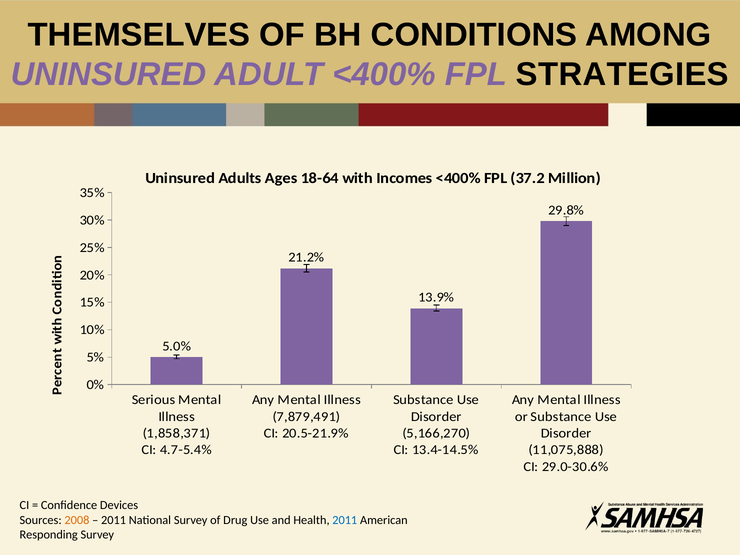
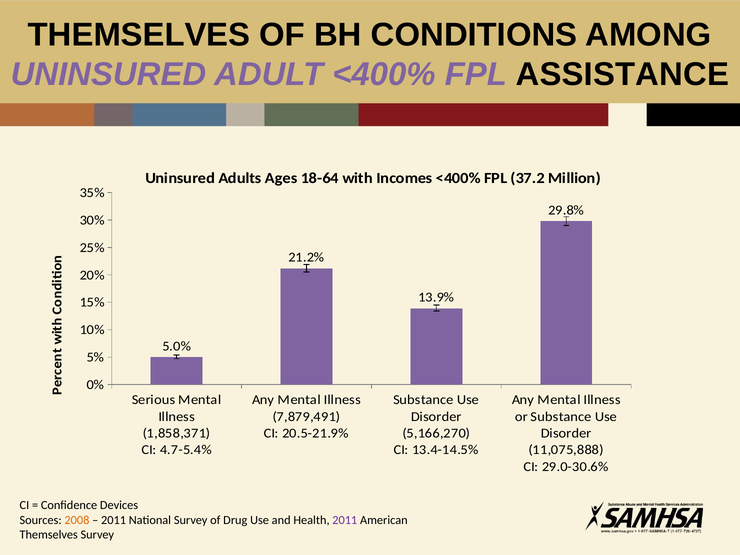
STRATEGIES: STRATEGIES -> ASSISTANCE
2011 at (345, 520) colour: blue -> purple
Responding at (49, 535): Responding -> Themselves
